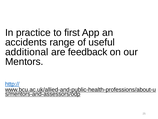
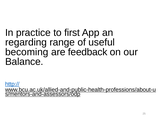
accidents: accidents -> regarding
additional: additional -> becoming
Mentors: Mentors -> Balance
